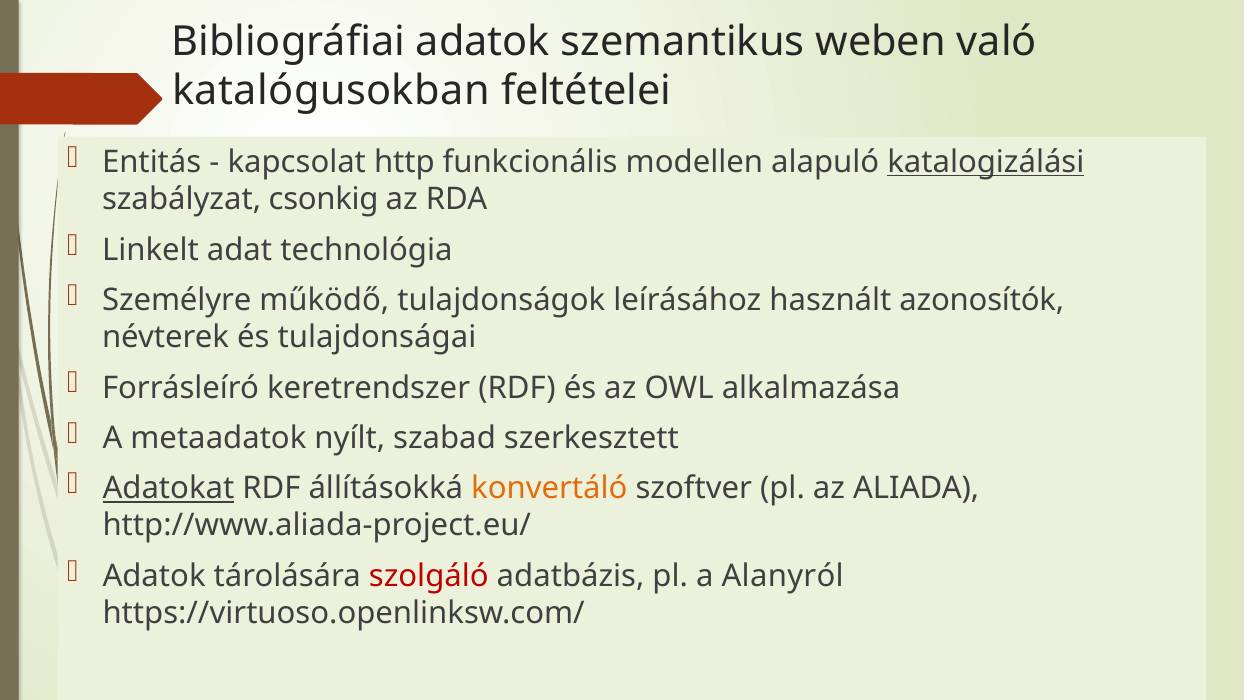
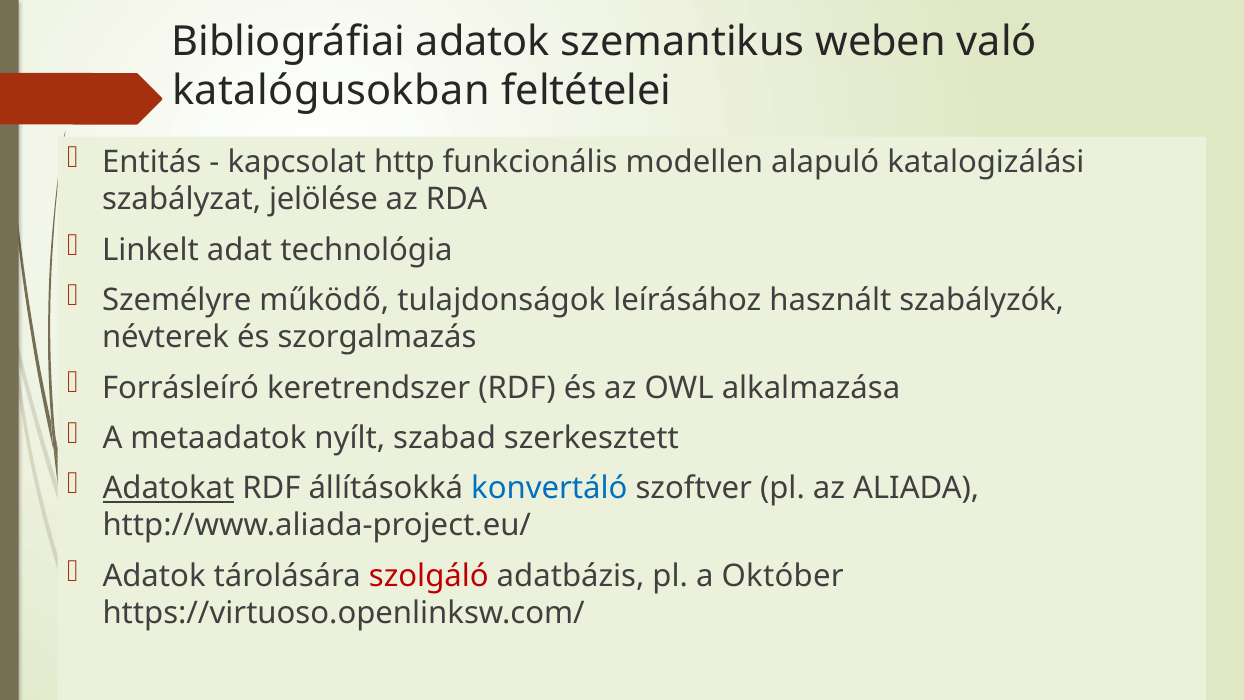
katalogizálási underline: present -> none
csonkig: csonkig -> jelölése
azonosítók: azonosítók -> szabályzók
tulajdonságai: tulajdonságai -> szorgalmazás
konvertáló colour: orange -> blue
Alanyról: Alanyról -> Október
